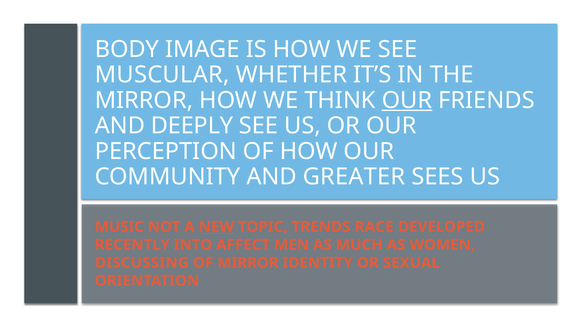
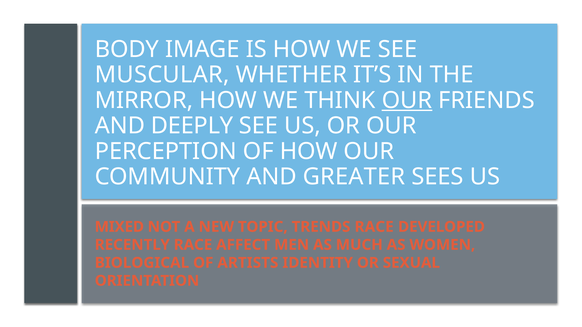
MUSIC: MUSIC -> MIXED
NEW underline: present -> none
RECENTLY INTO: INTO -> RACE
DISCUSSING: DISCUSSING -> BIOLOGICAL
OF MIRROR: MIRROR -> ARTISTS
